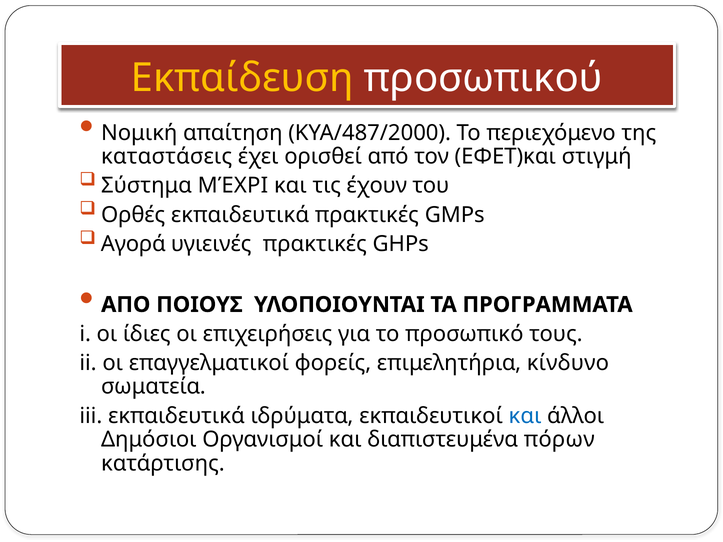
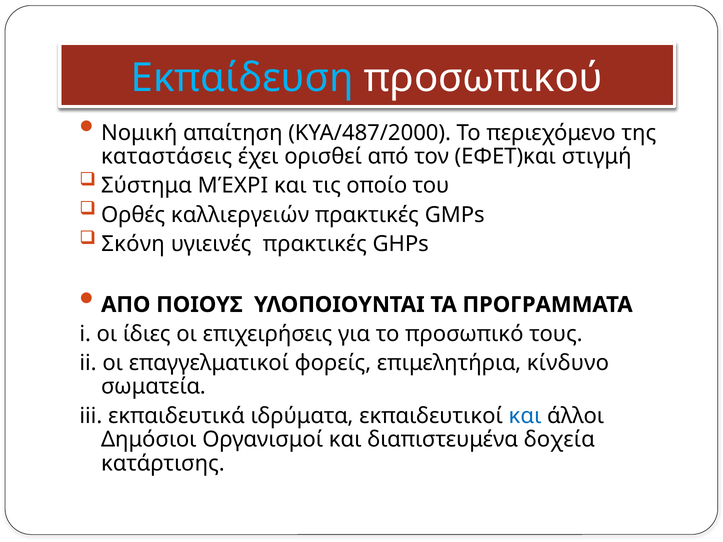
Εκπαίδευση colour: yellow -> light blue
έχουν: έχουν -> οποίο
Ορθές εκπαιδευτικά: εκπαιδευτικά -> καλλιεργειών
Αγορά: Αγορά -> Σκόνη
πόρων: πόρων -> δοχεία
